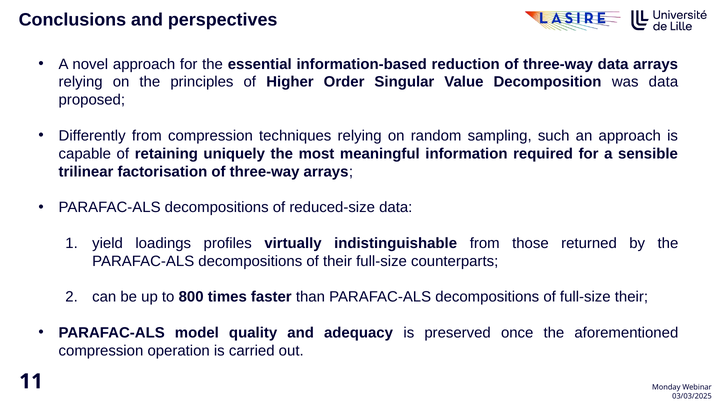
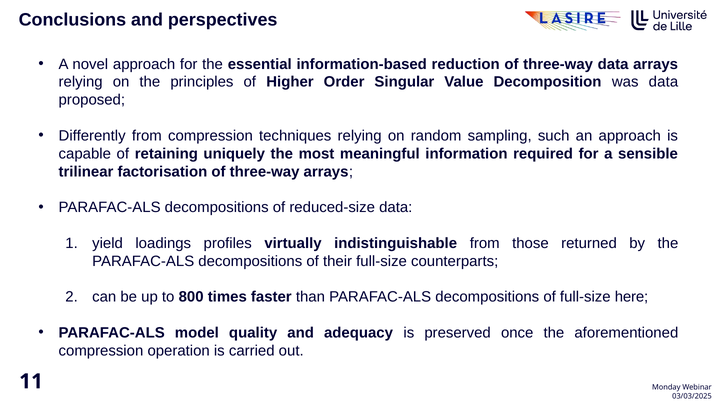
full-size their: their -> here
